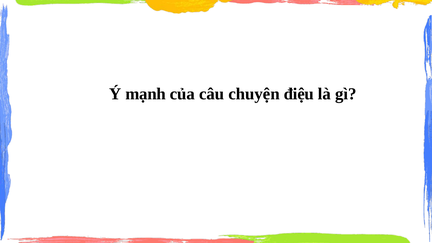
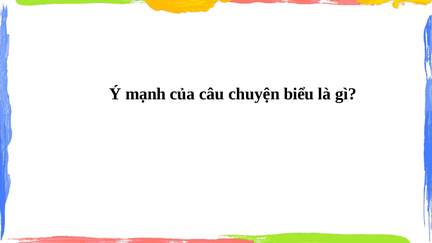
điệu: điệu -> biểu
